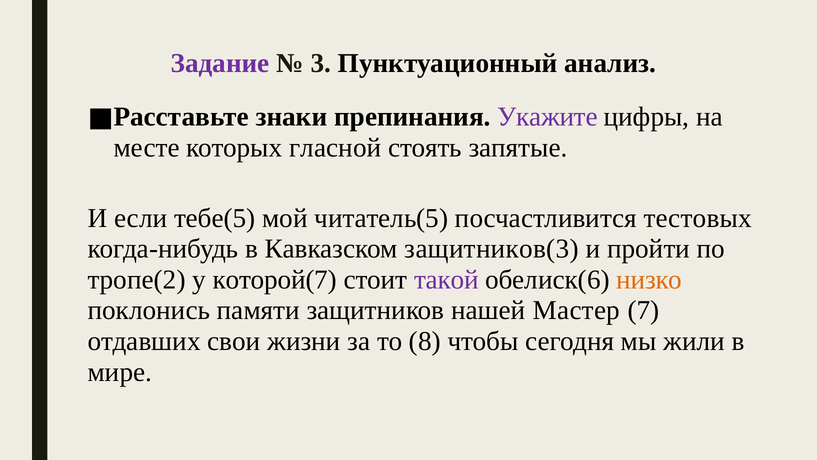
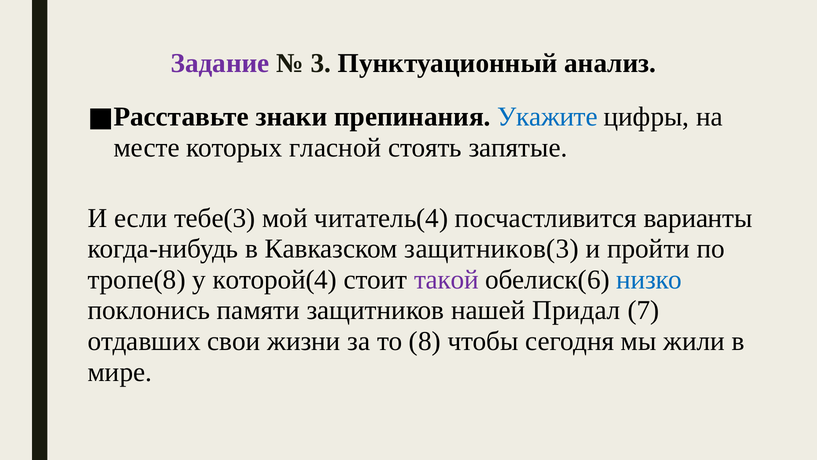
Укажите colour: purple -> blue
тебе(5: тебе(5 -> тебе(3
читатель(5: читатель(5 -> читатель(4
тестовых: тестовых -> варианты
тропе(2: тропе(2 -> тропе(8
которой(7: которой(7 -> которой(4
низко colour: orange -> blue
Мастер: Мастер -> Придал
